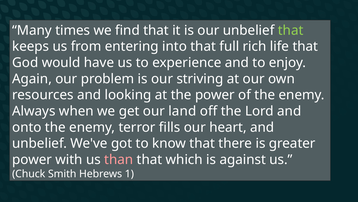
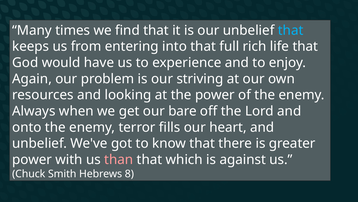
that at (291, 30) colour: light green -> light blue
land: land -> bare
1: 1 -> 8
